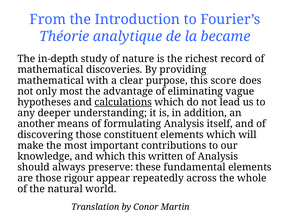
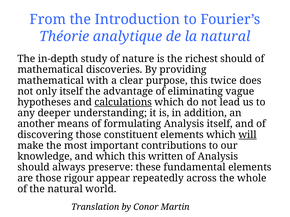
la became: became -> natural
richest record: record -> should
score: score -> twice
only most: most -> itself
will underline: none -> present
